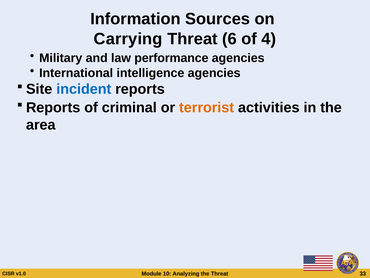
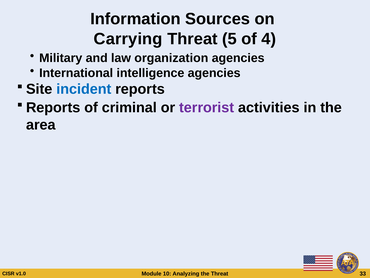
6: 6 -> 5
performance: performance -> organization
terrorist colour: orange -> purple
